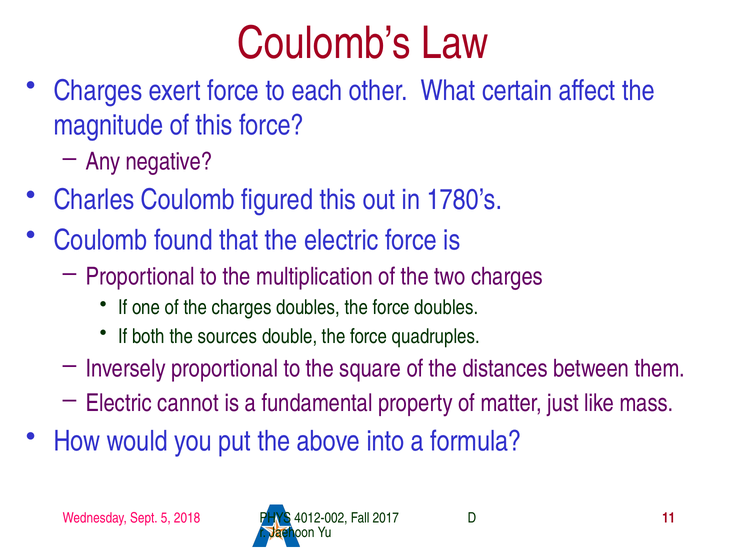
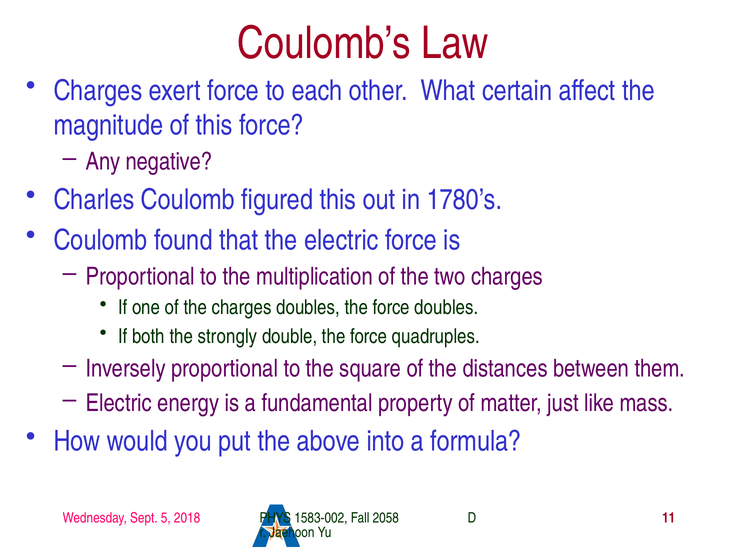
sources: sources -> strongly
cannot: cannot -> energy
4012-002: 4012-002 -> 1583-002
2017: 2017 -> 2058
